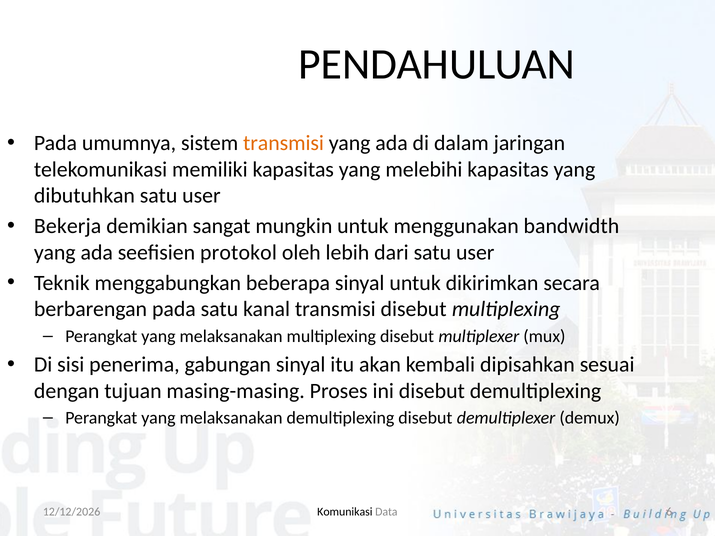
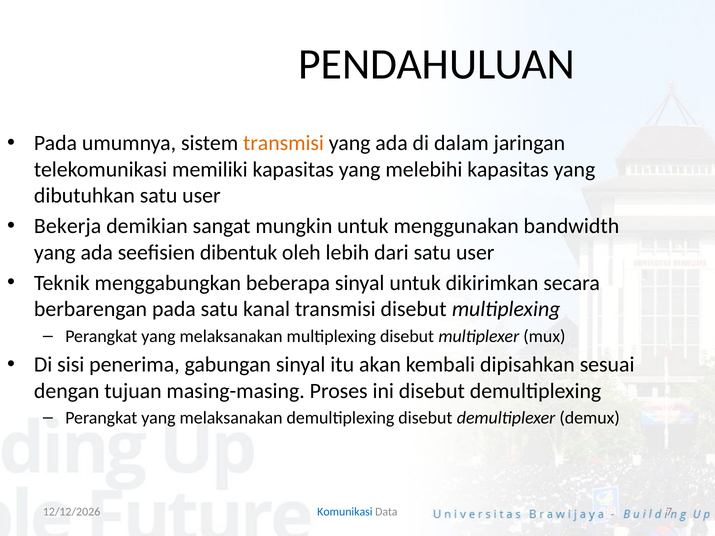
protokol: protokol -> dibentuk
Komunikasi colour: black -> blue
6: 6 -> 7
